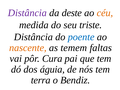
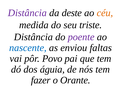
poente colour: blue -> purple
nascente colour: orange -> blue
temem: temem -> enviou
Cura: Cura -> Povo
terra: terra -> fazer
Bendiz: Bendiz -> Orante
